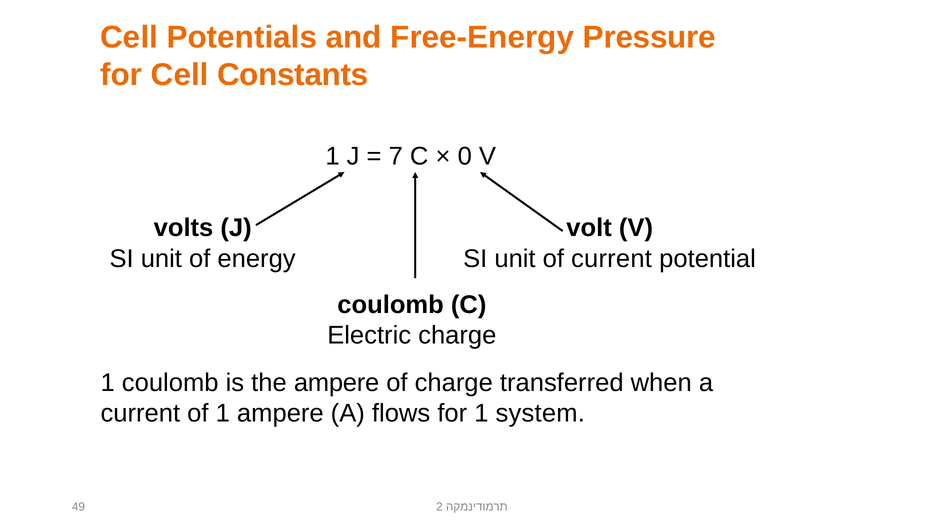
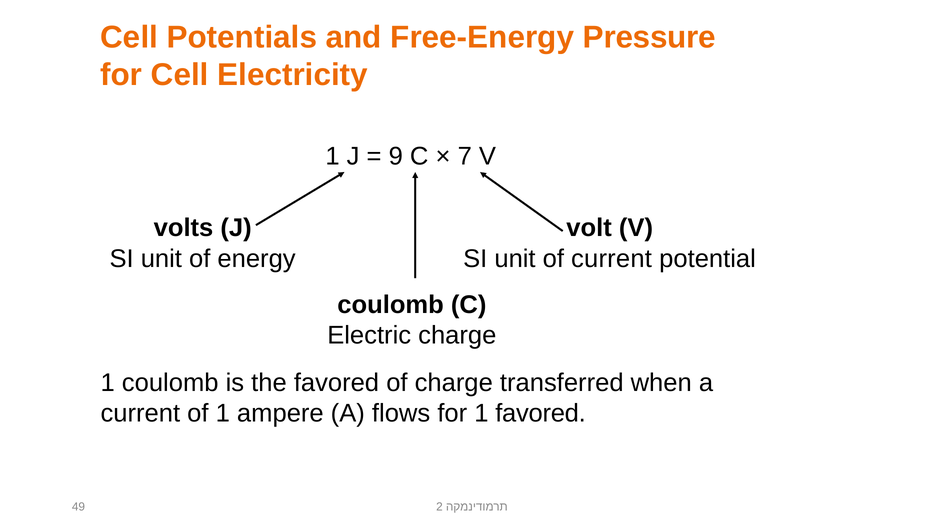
Constants: Constants -> Electricity
7: 7 -> 9
0: 0 -> 7
the ampere: ampere -> favored
1 system: system -> favored
